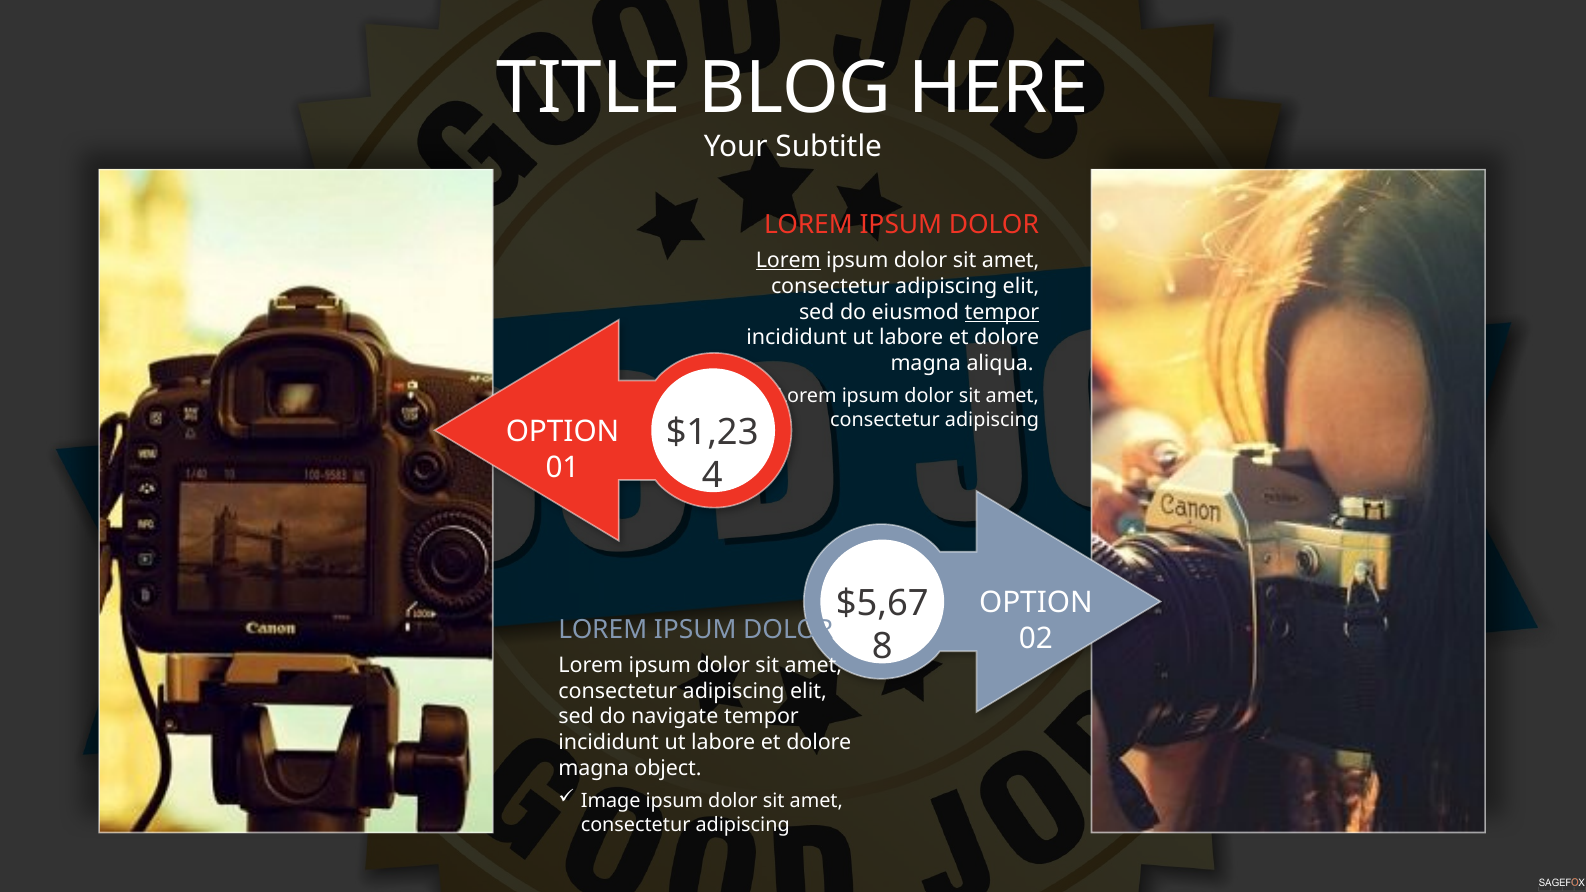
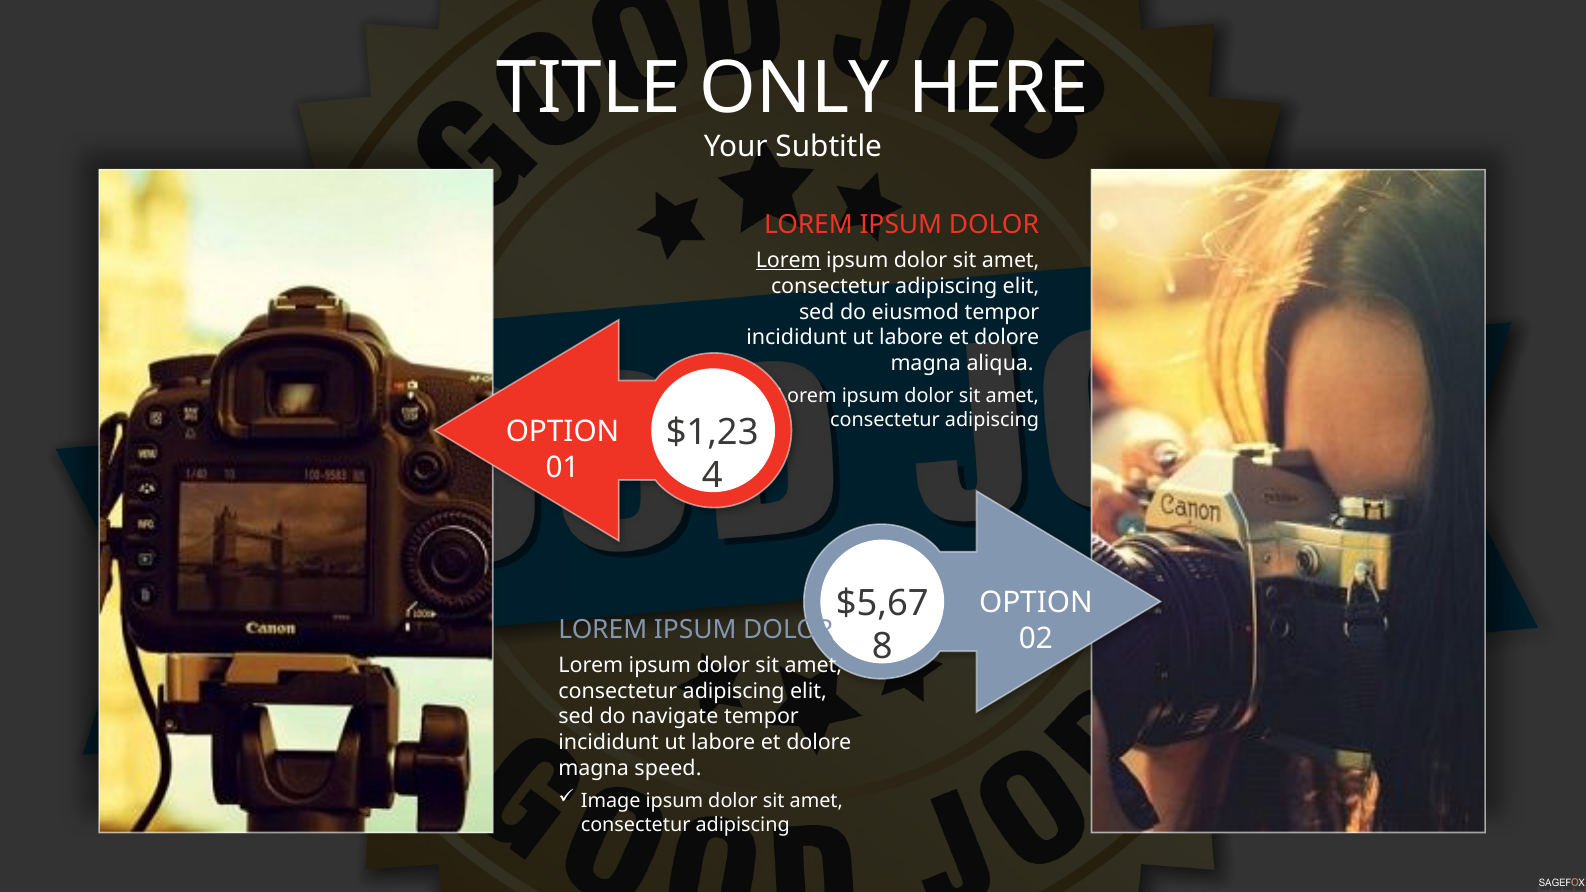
BLOG: BLOG -> ONLY
tempor at (1002, 312) underline: present -> none
object: object -> speed
